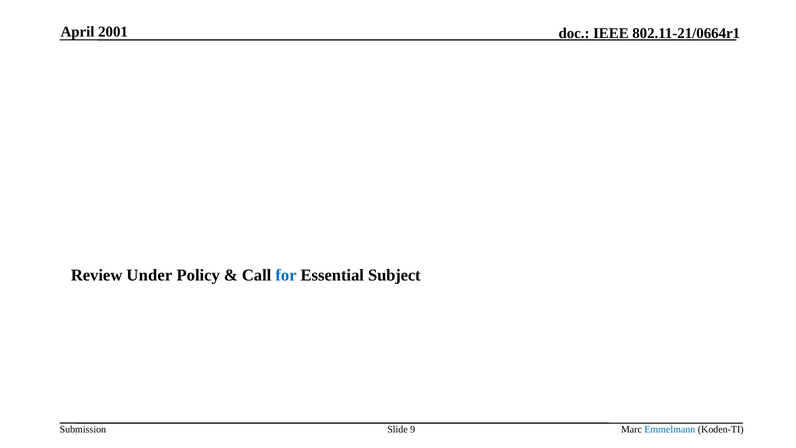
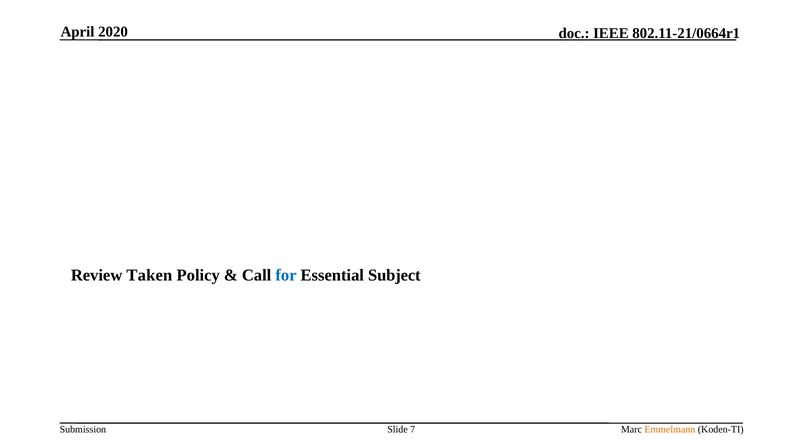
2001: 2001 -> 2020
Under: Under -> Taken
9: 9 -> 7
Emmelmann colour: blue -> orange
